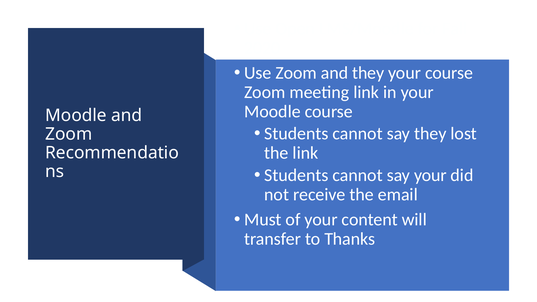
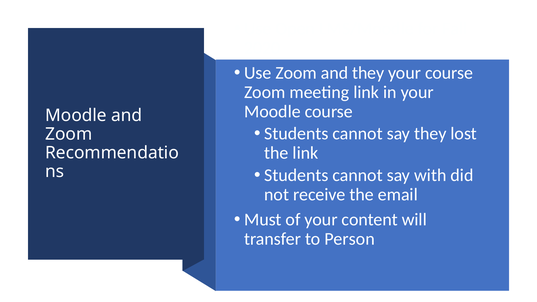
say your: your -> with
Thanks: Thanks -> Person
